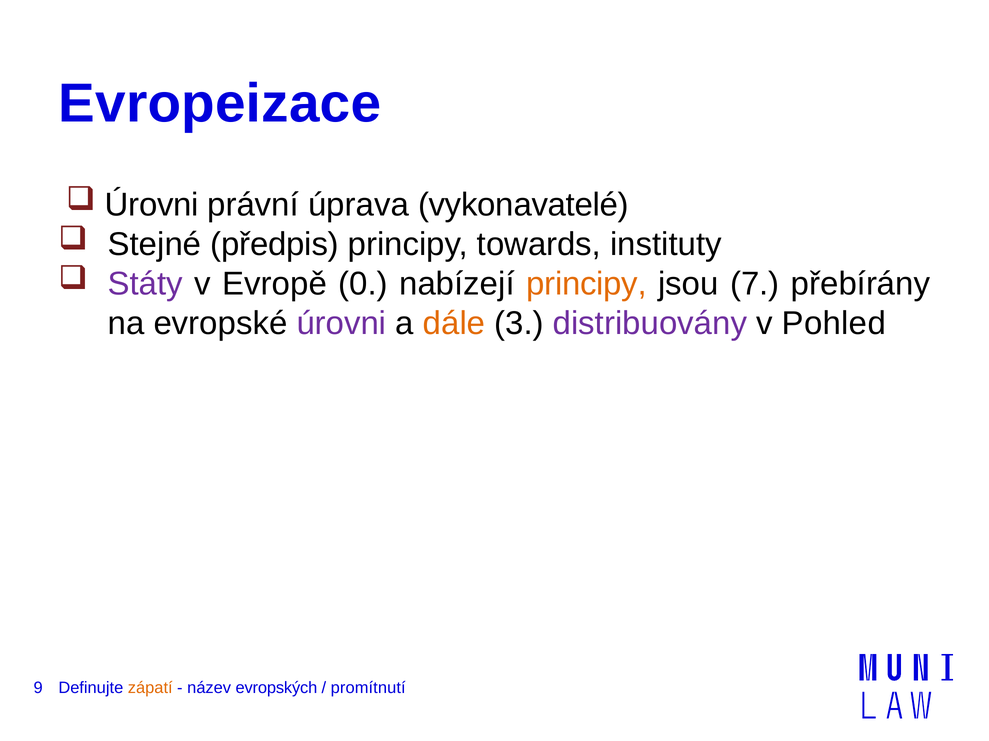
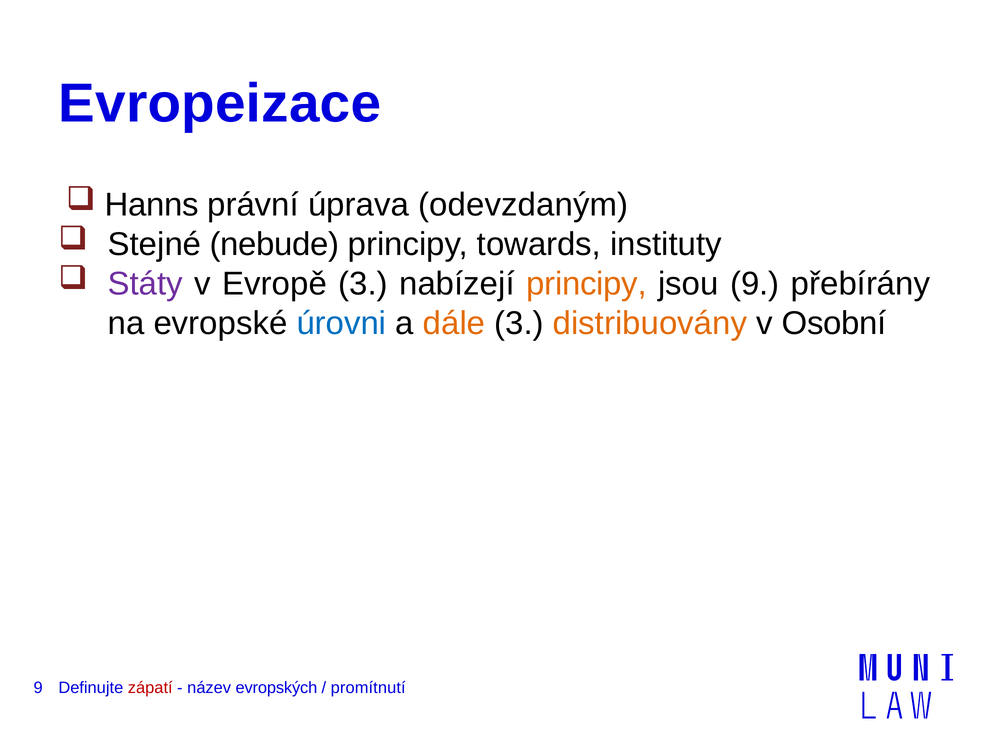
Úrovni at (152, 205): Úrovni -> Hanns
vykonavatelé: vykonavatelé -> odevzdaným
předpis: předpis -> nebude
Evropě 0: 0 -> 3
jsou 7: 7 -> 9
úrovni at (341, 324) colour: purple -> blue
distribuovány colour: purple -> orange
Pohled: Pohled -> Osobní
zápatí colour: orange -> red
